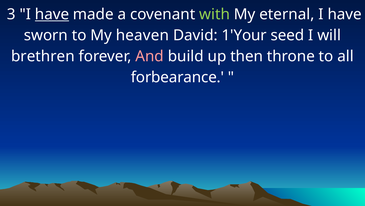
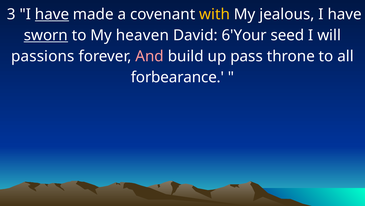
with colour: light green -> yellow
eternal: eternal -> jealous
sworn underline: none -> present
1'Your: 1'Your -> 6'Your
brethren: brethren -> passions
then: then -> pass
